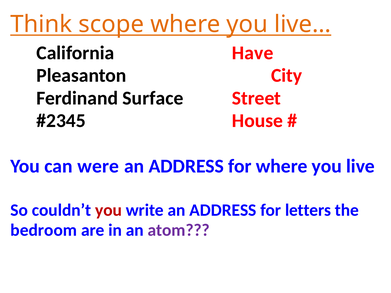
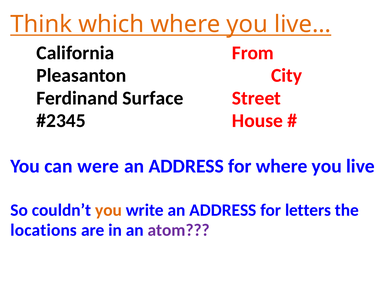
scope: scope -> which
Have: Have -> From
you at (108, 210) colour: red -> orange
bedroom: bedroom -> locations
